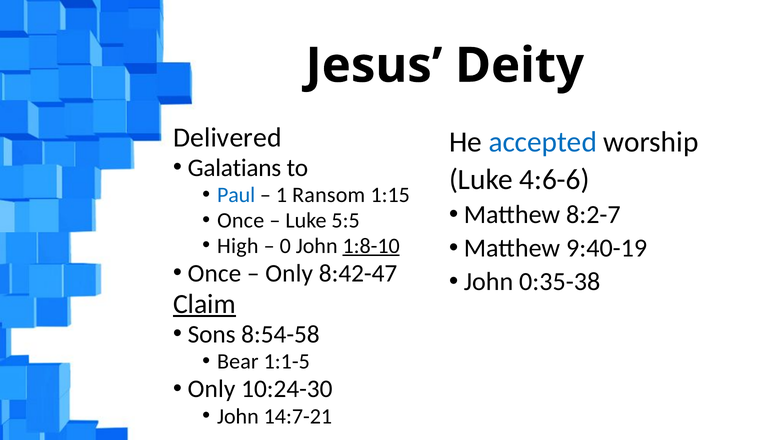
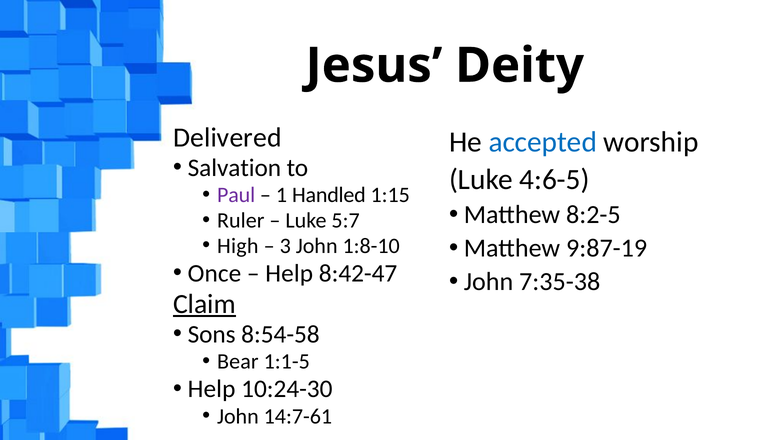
Galatians: Galatians -> Salvation
4:6-6: 4:6-6 -> 4:6-5
Paul colour: blue -> purple
Ransom: Ransom -> Handled
8:2-7: 8:2-7 -> 8:2-5
Once at (241, 221): Once -> Ruler
5:5: 5:5 -> 5:7
0: 0 -> 3
1:8-10 underline: present -> none
9:40-19: 9:40-19 -> 9:87-19
Only at (289, 274): Only -> Help
0:35-38: 0:35-38 -> 7:35-38
Only at (212, 390): Only -> Help
14:7-21: 14:7-21 -> 14:7-61
